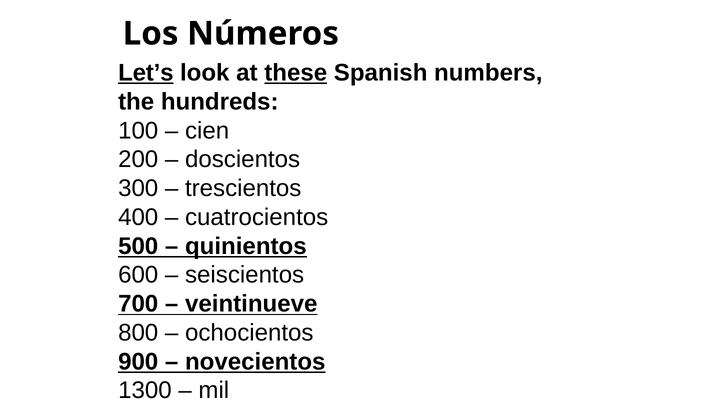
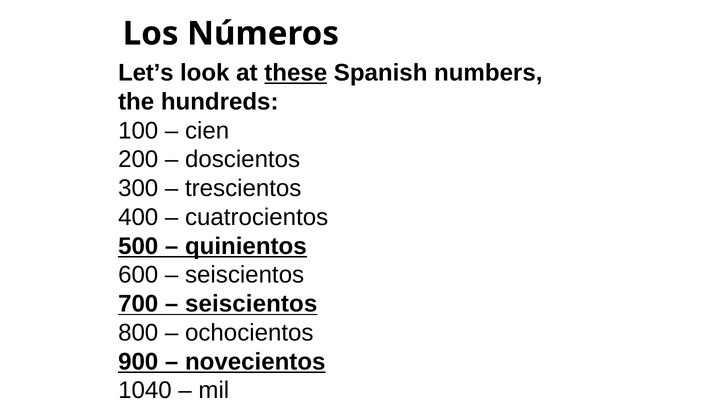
Let’s underline: present -> none
veintinueve at (251, 304): veintinueve -> seiscientos
1300: 1300 -> 1040
